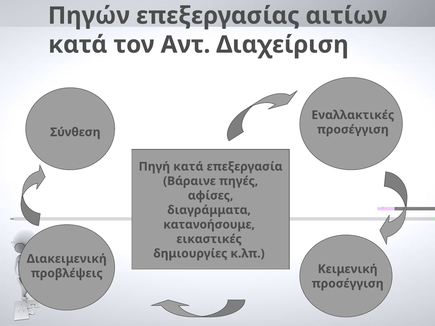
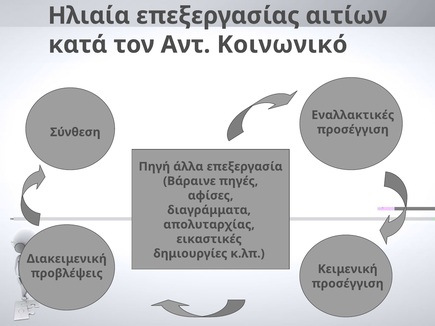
Πηγών: Πηγών -> Ηλιαία
Διαχείριση: Διαχείριση -> Κοινωνικό
Πηγή κατά: κατά -> άλλα
κατανοήσουμε: κατανοήσουμε -> απολυταρχίας
